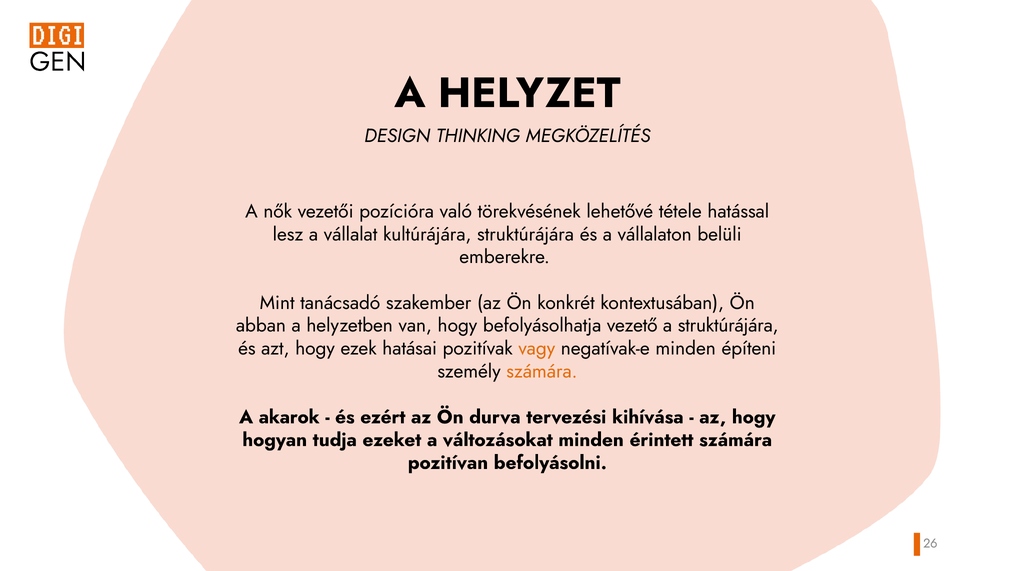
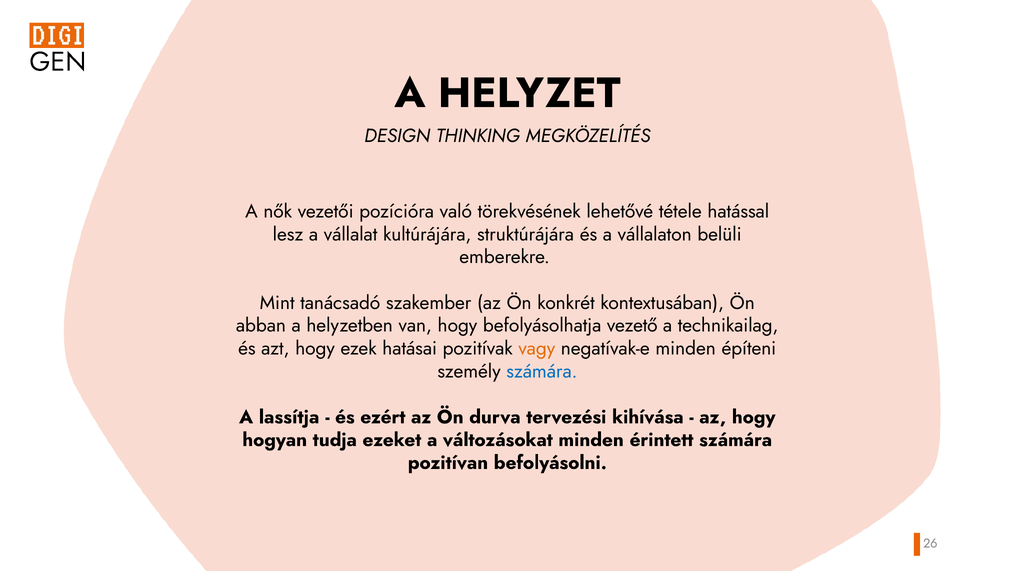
a struktúrájára: struktúrájára -> technikailag
számára at (542, 371) colour: orange -> blue
akarok: akarok -> lassítja
